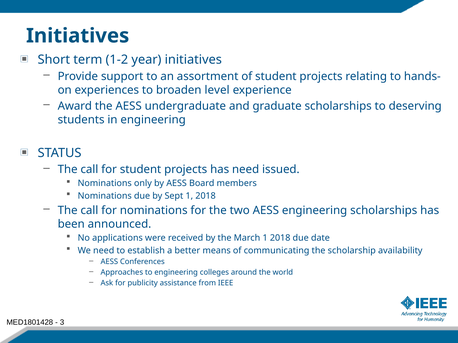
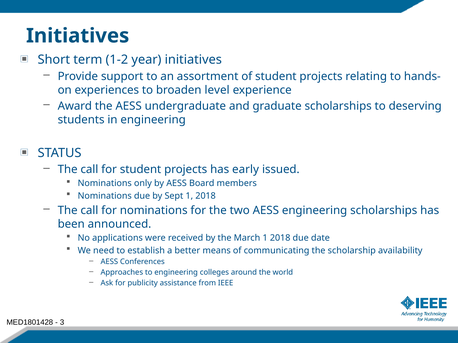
has need: need -> early
